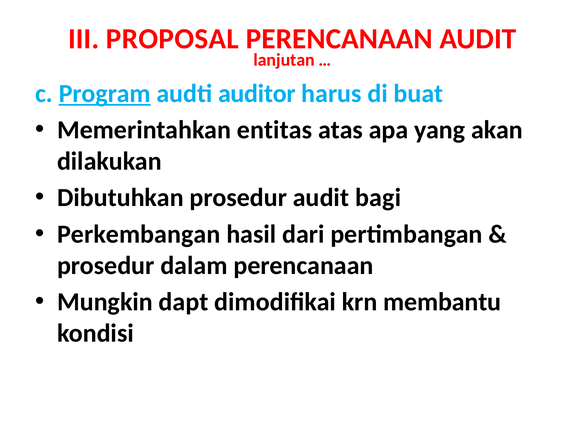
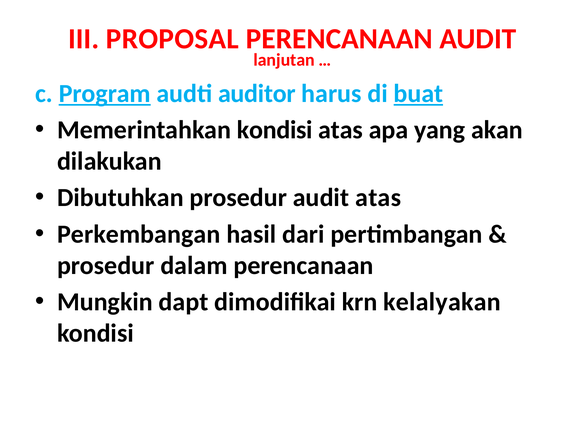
buat underline: none -> present
Memerintahkan entitas: entitas -> kondisi
audit bagi: bagi -> atas
membantu: membantu -> kelalyakan
